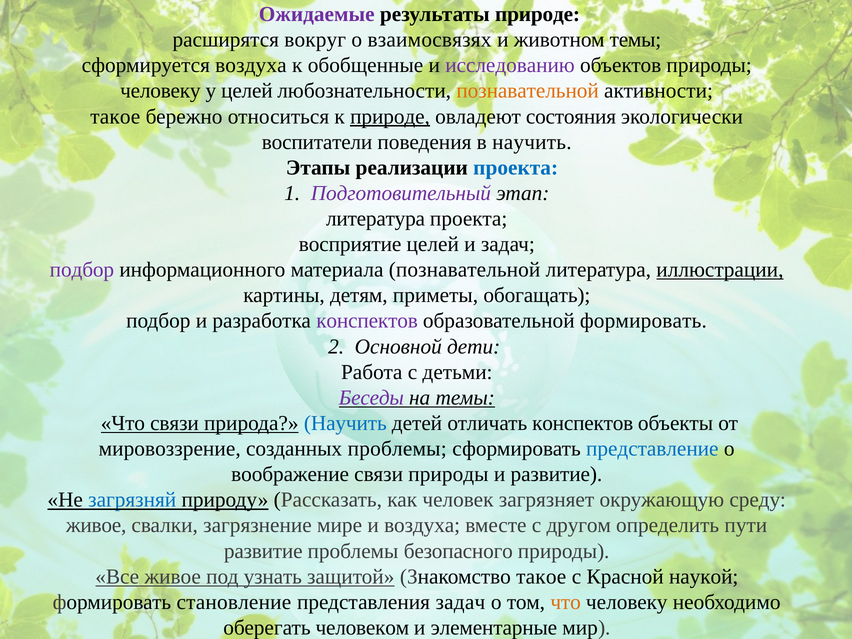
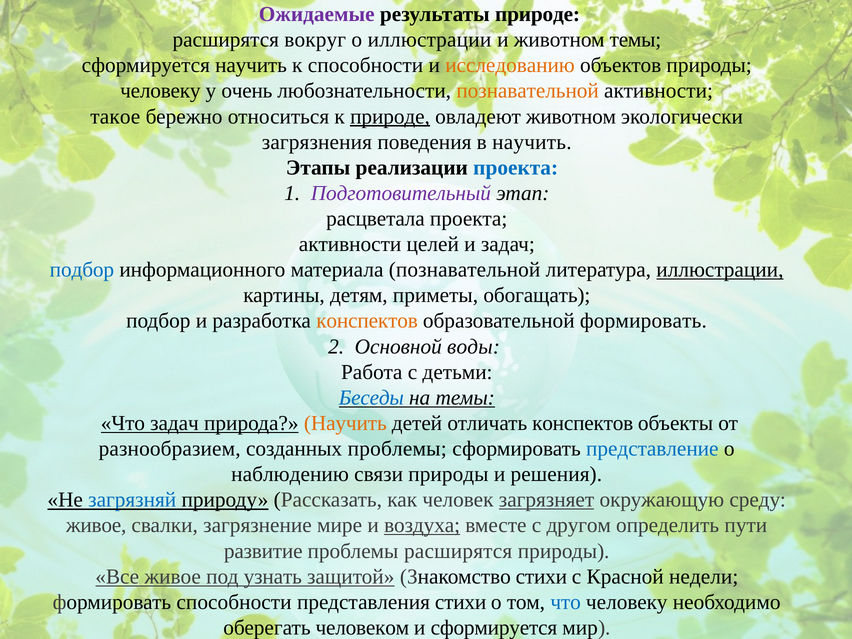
о взаимосвязях: взаимосвязях -> иллюстрации
сформируется воздуха: воздуха -> научить
к обобщенные: обобщенные -> способности
исследованию colour: purple -> orange
у целей: целей -> очень
овладеют состояния: состояния -> животном
воспитатели: воспитатели -> загрязнения
литература at (376, 219): литература -> расцветала
восприятие at (350, 244): восприятие -> активности
подбор at (82, 270) colour: purple -> blue
конспектов at (367, 321) colour: purple -> orange
дети: дети -> воды
Беседы colour: purple -> blue
Что связи: связи -> задач
Научить at (345, 423) colour: blue -> orange
мировоззрение: мировоззрение -> разнообразием
воображение: воображение -> наблюдению
и развитие: развитие -> решения
загрязняет underline: none -> present
воздуха at (422, 525) underline: none -> present
проблемы безопасного: безопасного -> расширятся
Знакомство такое: такое -> стихи
наукой: наукой -> недели
формировать становление: становление -> способности
представления задач: задач -> стихи
что at (566, 602) colour: orange -> blue
и элементарные: элементарные -> сформируется
